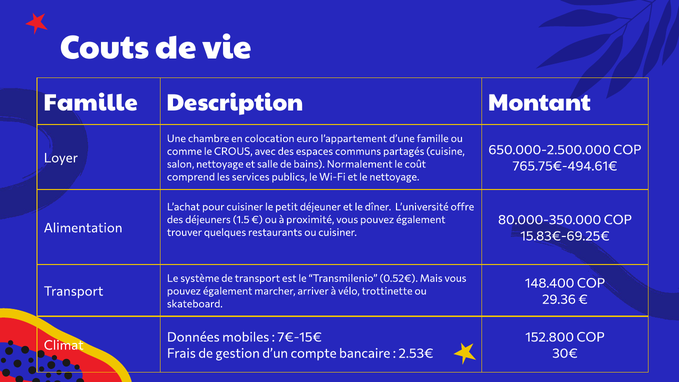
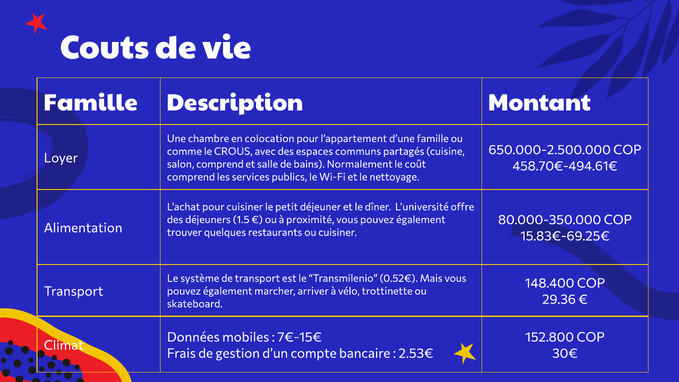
colocation euro: euro -> pour
salon nettoyage: nettoyage -> comprend
765.75€-494.61€: 765.75€-494.61€ -> 458.70€-494.61€
